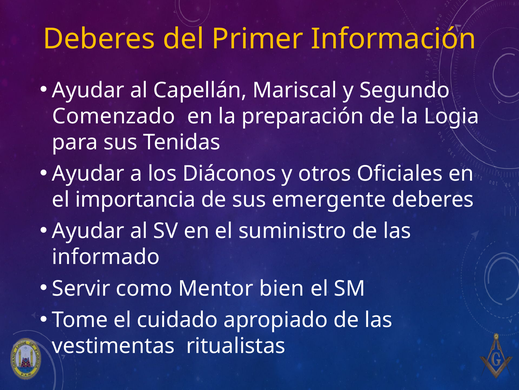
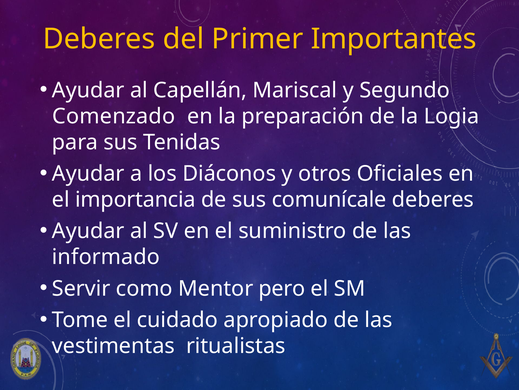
Información: Información -> Importantes
emergente: emergente -> comunícale
bien: bien -> pero
